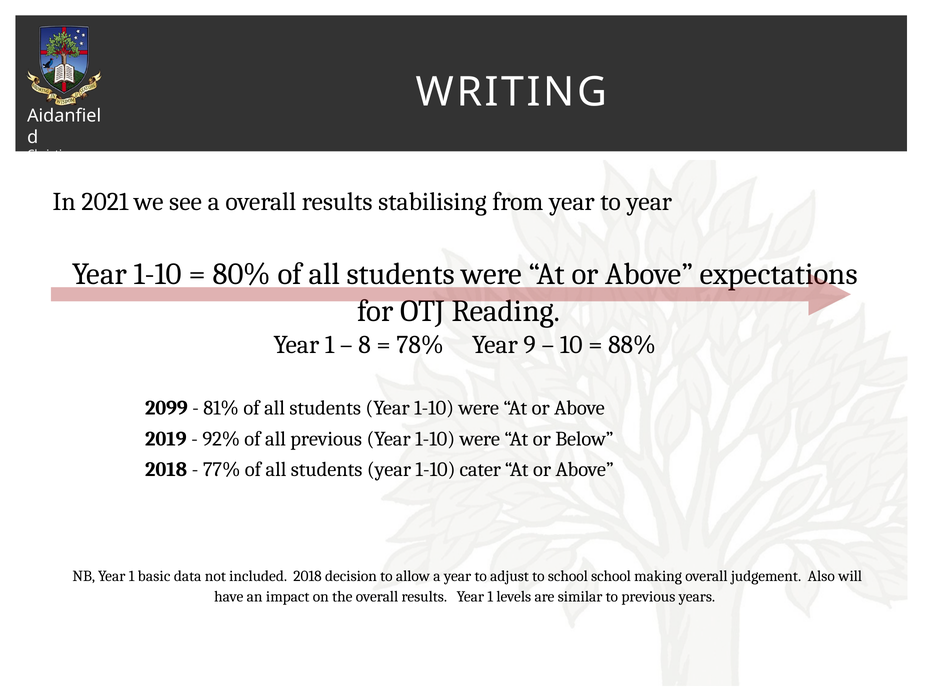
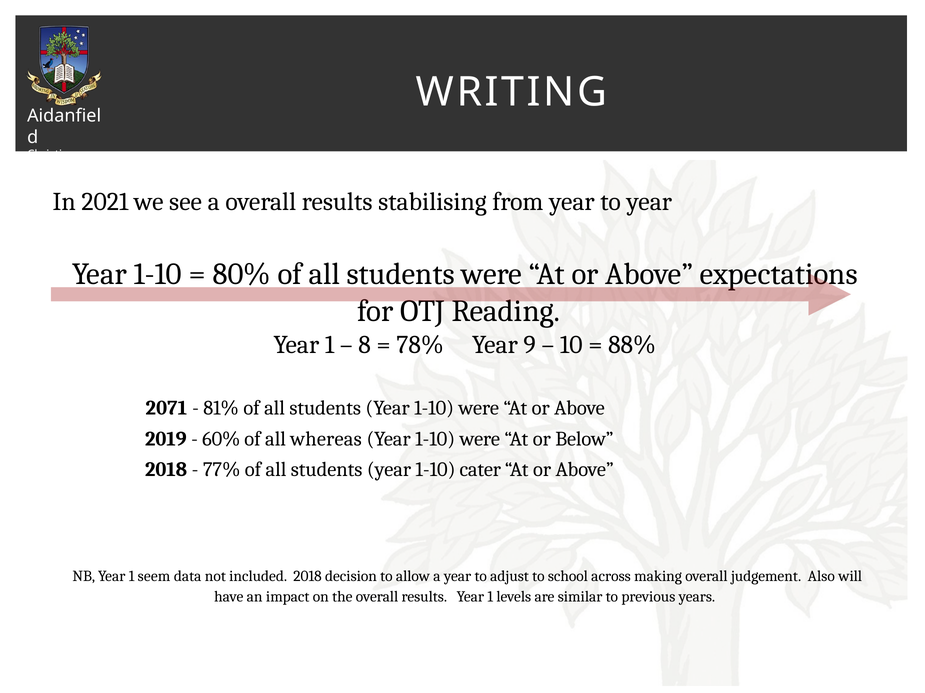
2099: 2099 -> 2071
92%: 92% -> 60%
all previous: previous -> whereas
basic: basic -> seem
school school: school -> across
